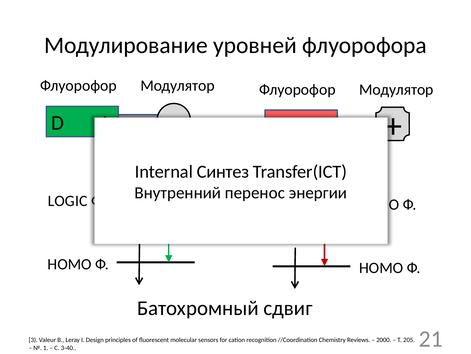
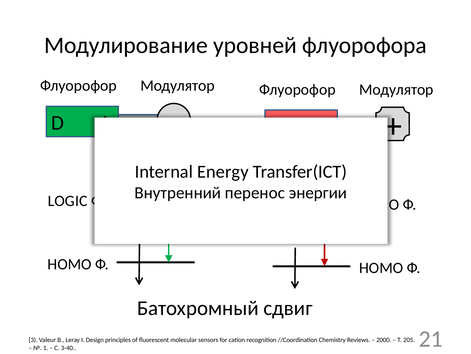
Синтез: Синтез -> Energy
